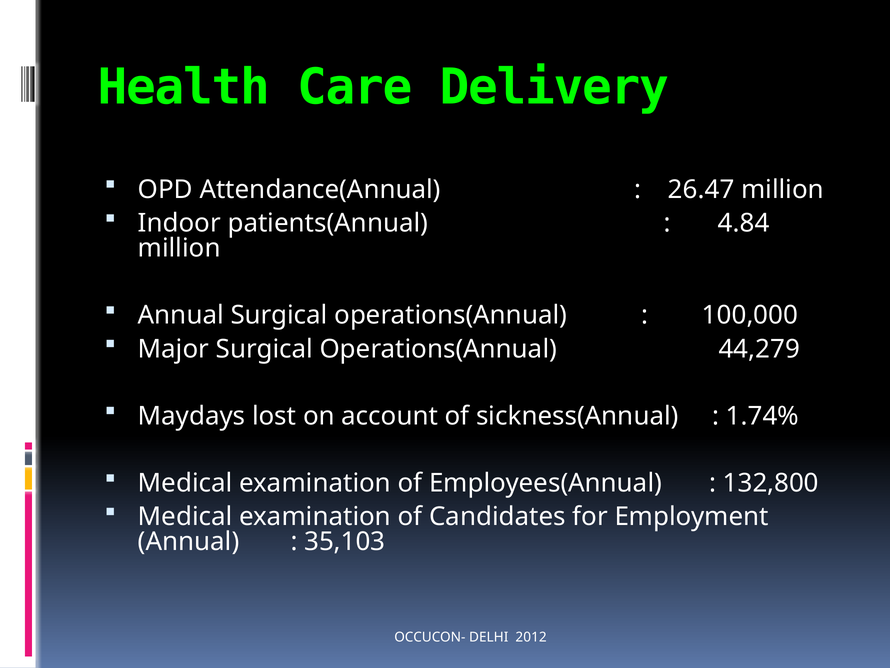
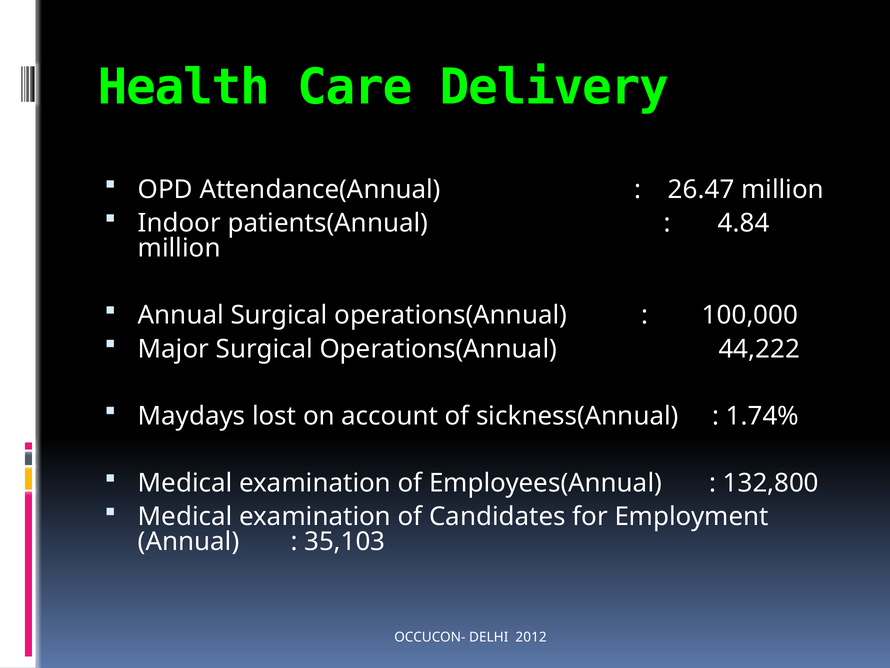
44,279: 44,279 -> 44,222
